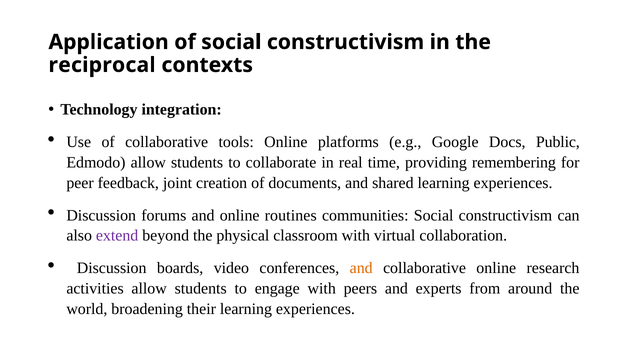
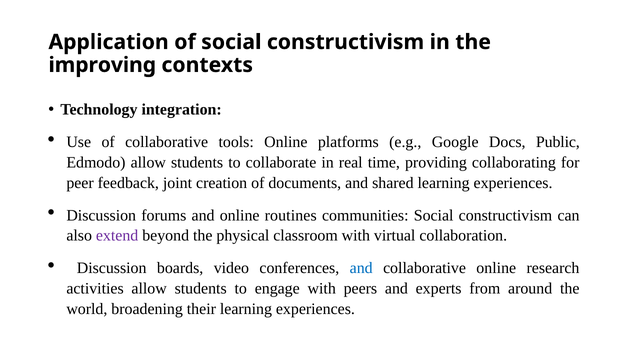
reciprocal: reciprocal -> improving
remembering: remembering -> collaborating
and at (361, 268) colour: orange -> blue
